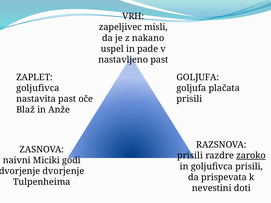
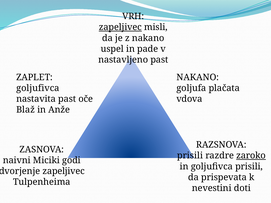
zapeljivec at (120, 27) underline: none -> present
GOLJUFA at (198, 77): GOLJUFA -> NAKANO
prisili at (189, 99): prisili -> vdova
dvorjenje at (63, 171): dvorjenje -> zapeljivec
